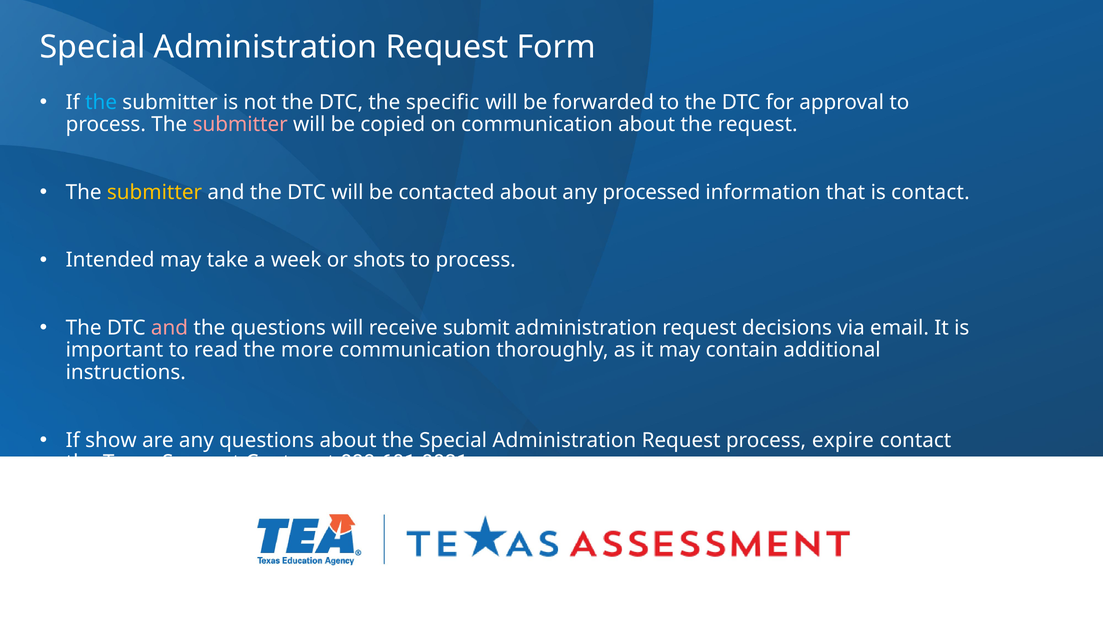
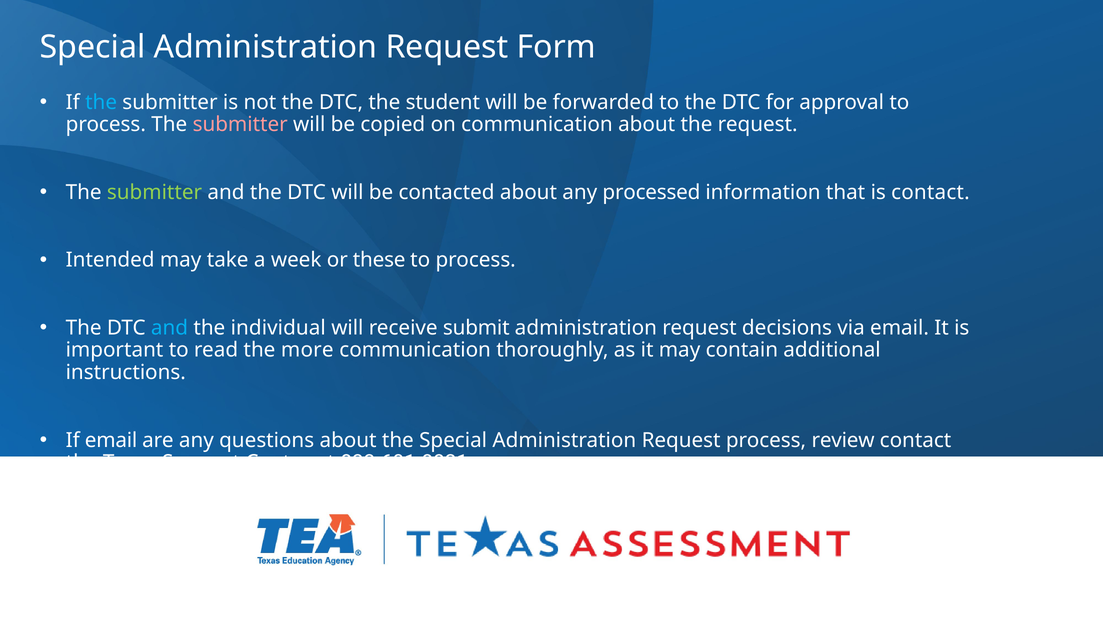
specific: specific -> student
submitter at (155, 192) colour: yellow -> light green
shots: shots -> these
and at (169, 327) colour: pink -> light blue
the questions: questions -> individual
If show: show -> email
expire: expire -> review
